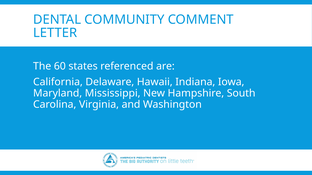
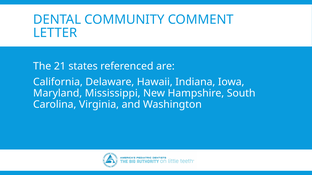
60: 60 -> 21
